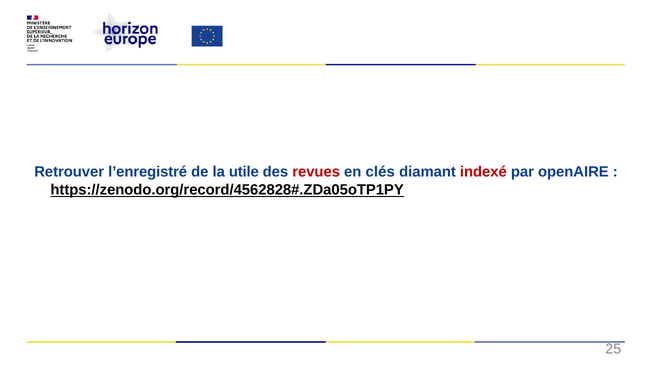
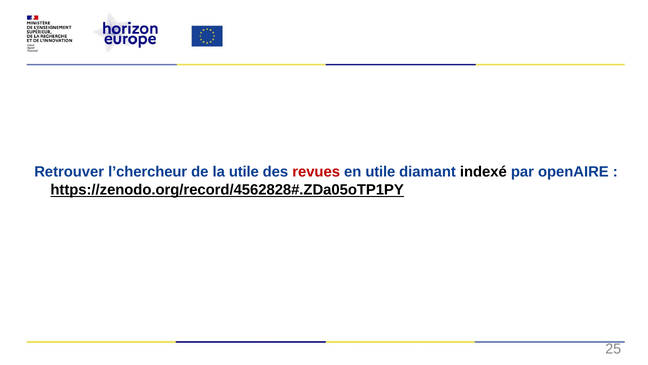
l’enregistré: l’enregistré -> l’chercheur
en clés: clés -> utile
indexé colour: red -> black
